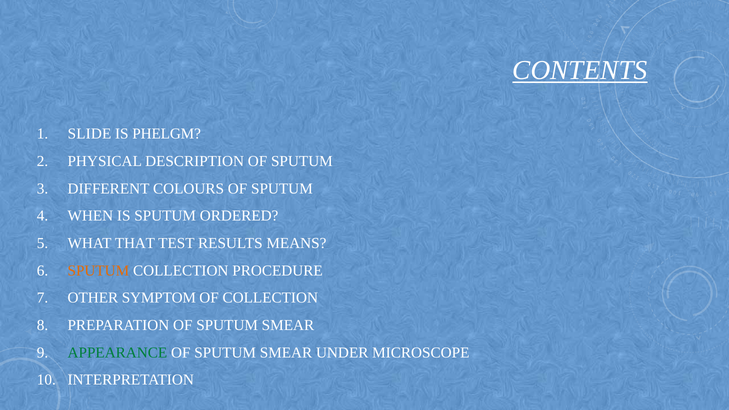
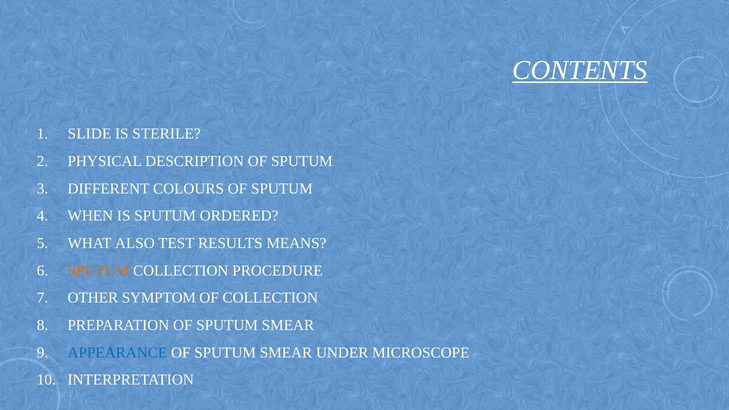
PHELGM: PHELGM -> STERILE
THAT: THAT -> ALSO
APPEARANCE colour: green -> blue
